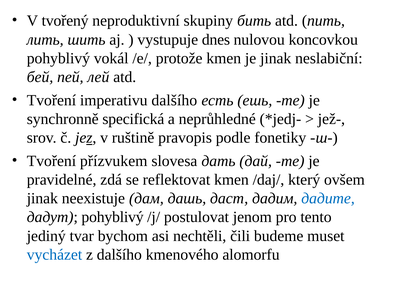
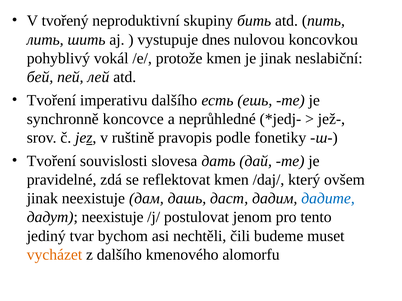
specifická: specifická -> koncovce
přízvukem: přízvukem -> souvislosti
дадут pohyblivý: pohyblivý -> neexistuje
vycházet colour: blue -> orange
